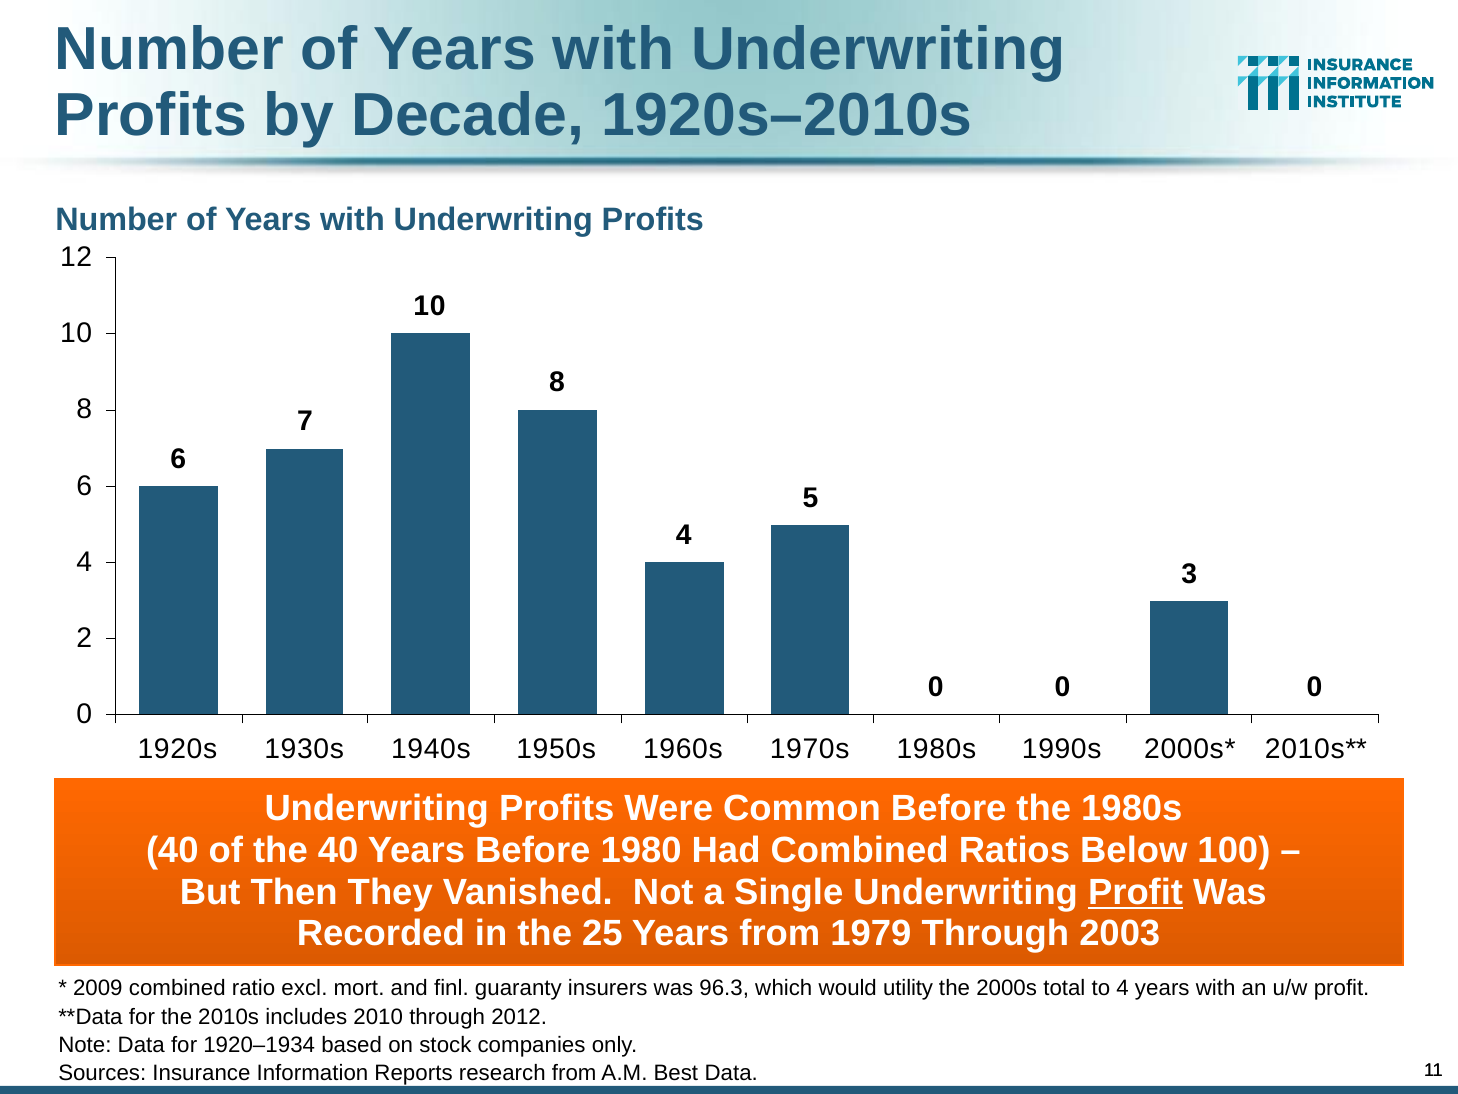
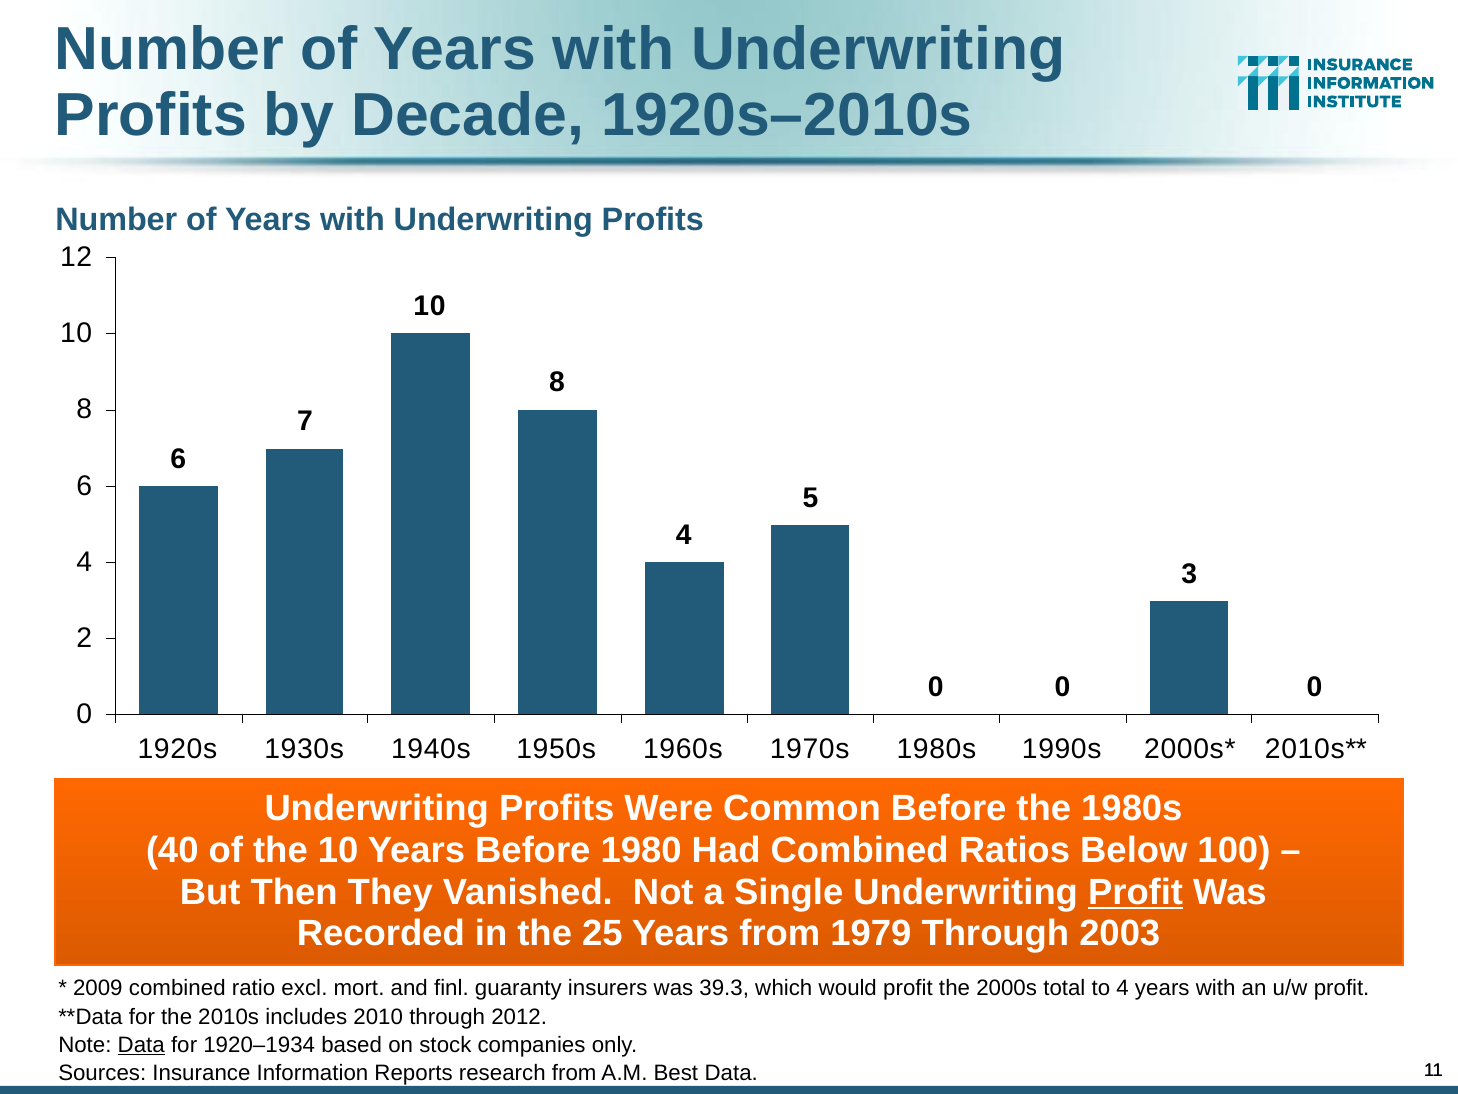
the 40: 40 -> 10
96.3: 96.3 -> 39.3
would utility: utility -> profit
Data at (141, 1045) underline: none -> present
